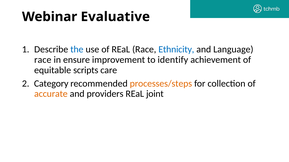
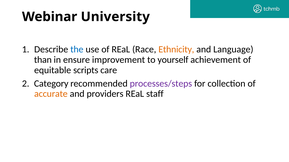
Evaluative: Evaluative -> University
Ethnicity colour: blue -> orange
race at (43, 60): race -> than
identify: identify -> yourself
processes/steps colour: orange -> purple
joint: joint -> staff
